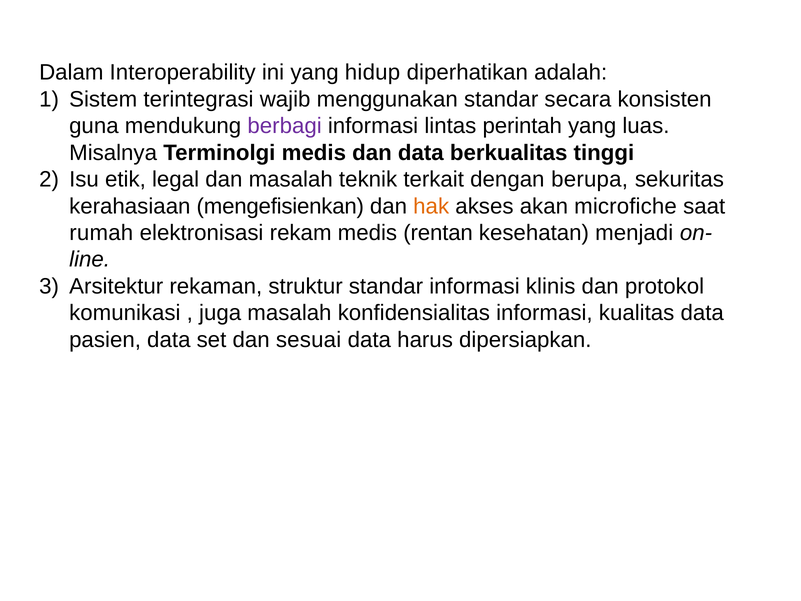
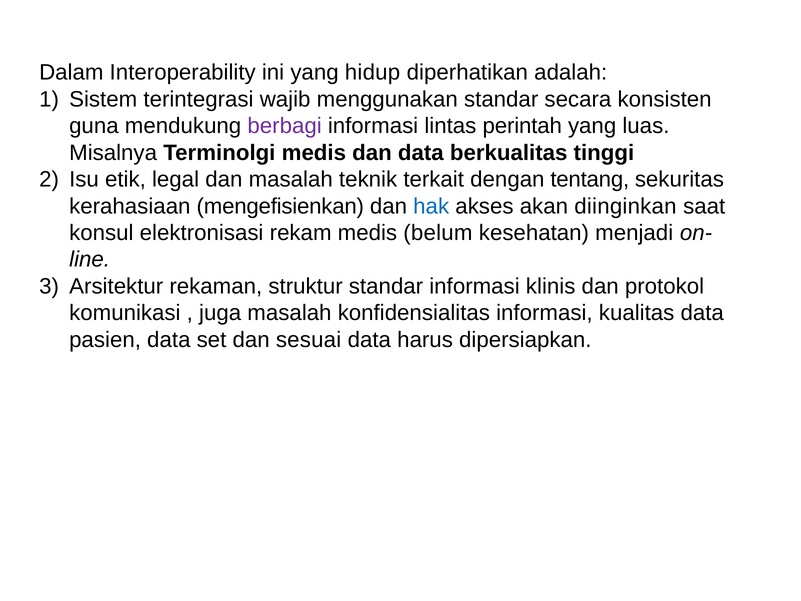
berupa: berupa -> tentang
hak colour: orange -> blue
microfiche: microfiche -> diinginkan
rumah: rumah -> konsul
rentan: rentan -> belum
